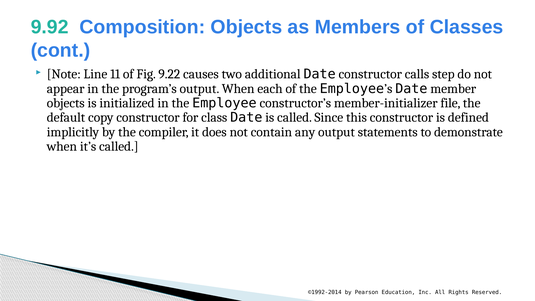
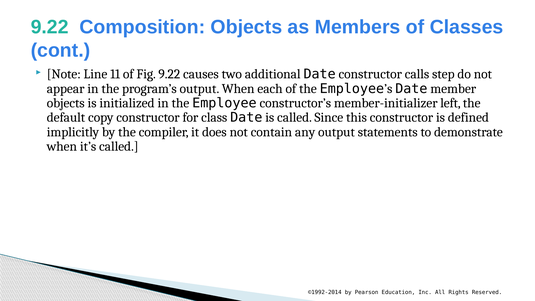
9.92 at (50, 27): 9.92 -> 9.22
file: file -> left
